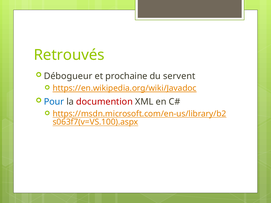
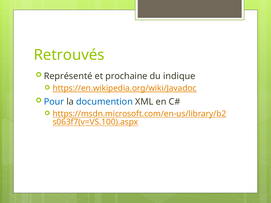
Débogueur: Débogueur -> Représenté
servent: servent -> indique
documention colour: red -> blue
